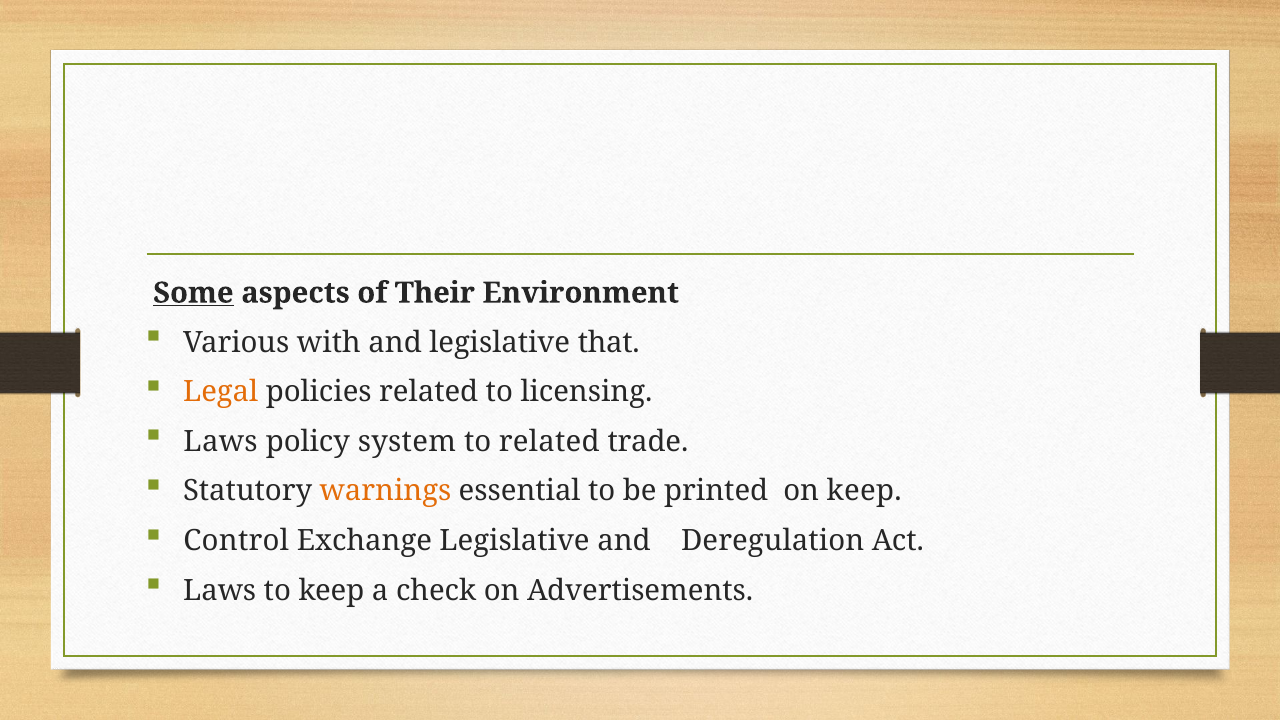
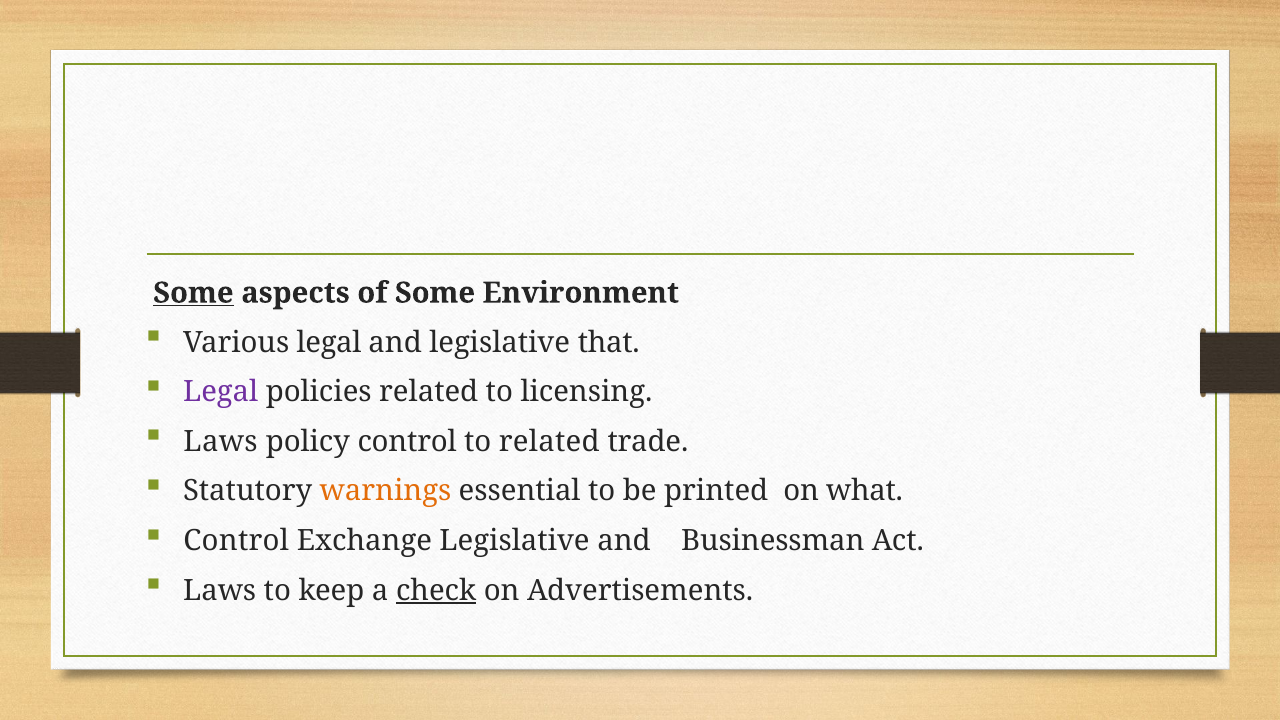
of Their: Their -> Some
Various with: with -> legal
Legal at (221, 392) colour: orange -> purple
policy system: system -> control
on keep: keep -> what
Deregulation: Deregulation -> Businessman
check underline: none -> present
